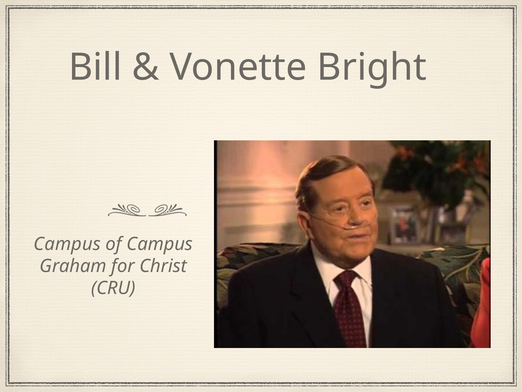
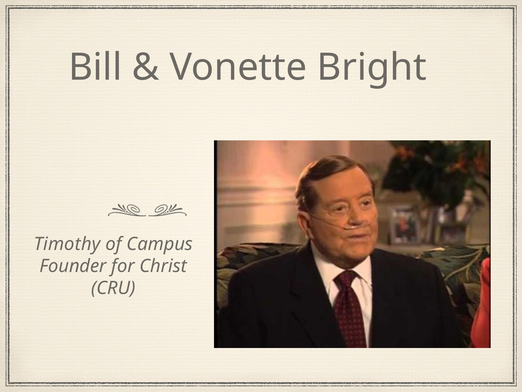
Campus at (67, 244): Campus -> Timothy
Graham: Graham -> Founder
